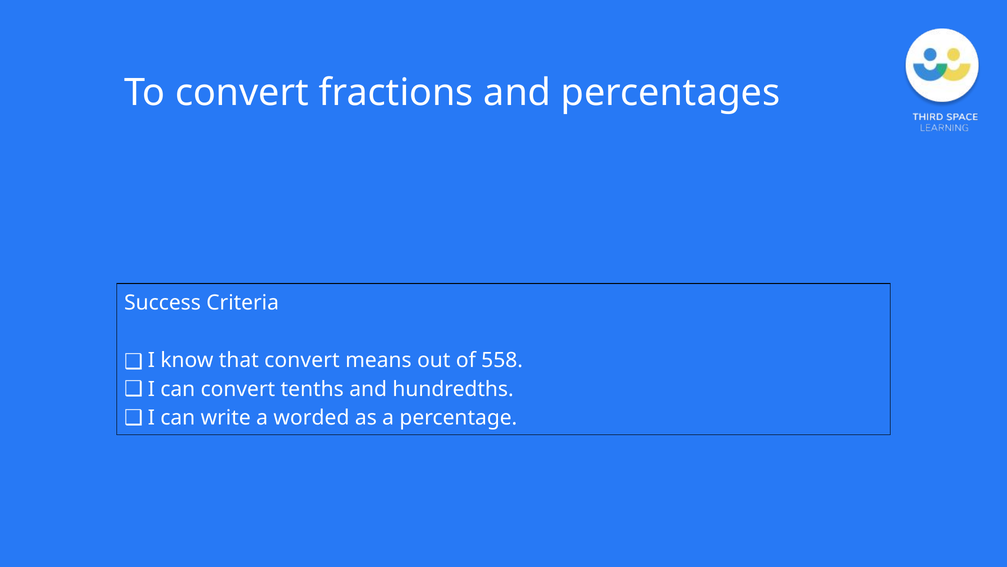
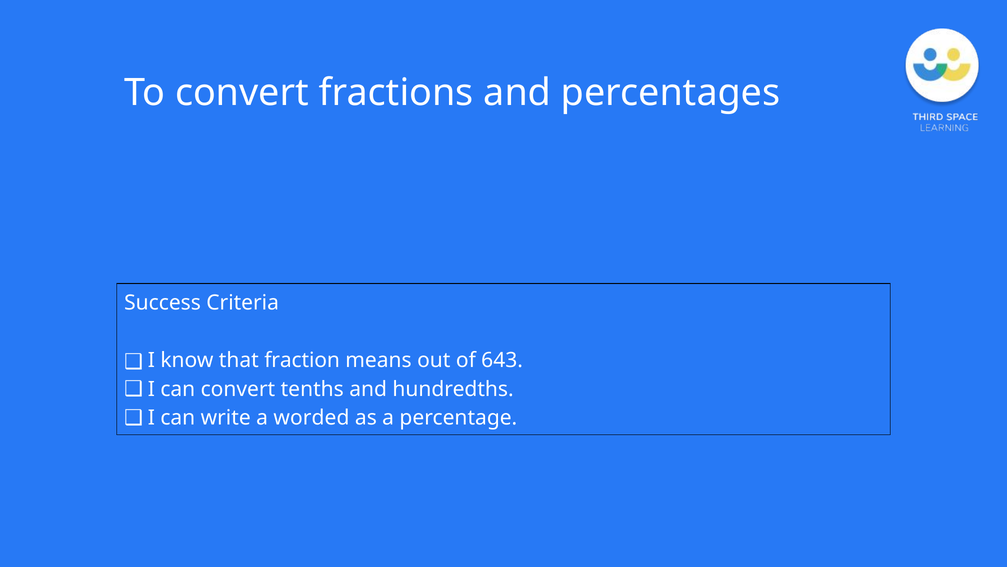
that convert: convert -> fraction
558: 558 -> 643
